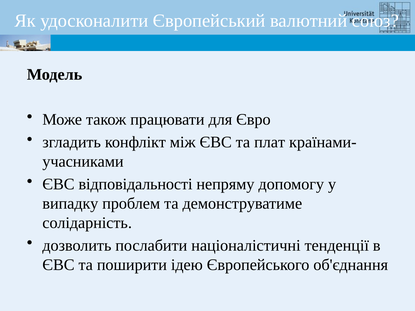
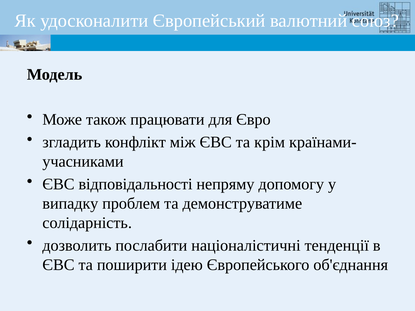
плат: плат -> крім
